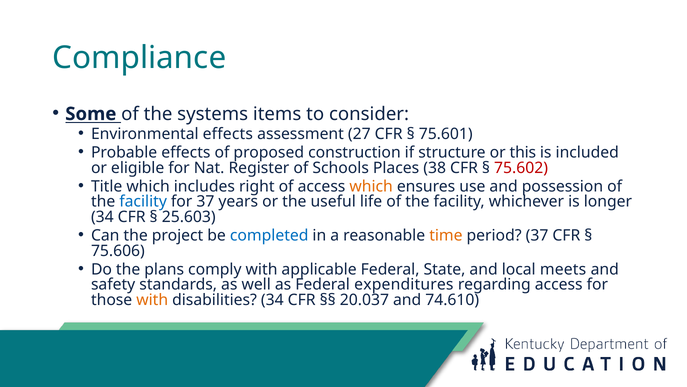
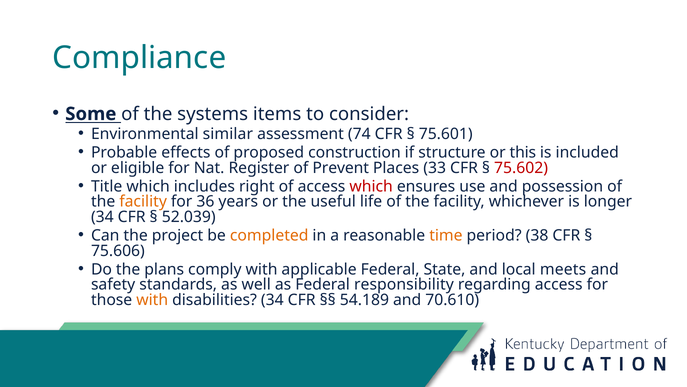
Environmental effects: effects -> similar
27: 27 -> 74
Schools: Schools -> Prevent
38: 38 -> 33
which at (371, 186) colour: orange -> red
facility at (143, 201) colour: blue -> orange
for 37: 37 -> 36
25.603: 25.603 -> 52.039
completed colour: blue -> orange
period 37: 37 -> 38
expenditures: expenditures -> responsibility
20.037: 20.037 -> 54.189
74.610: 74.610 -> 70.610
